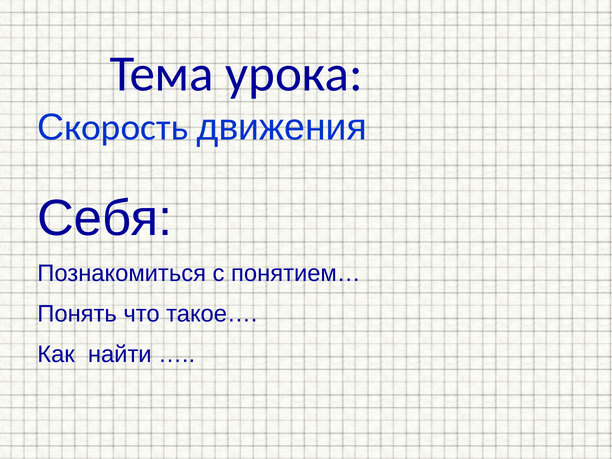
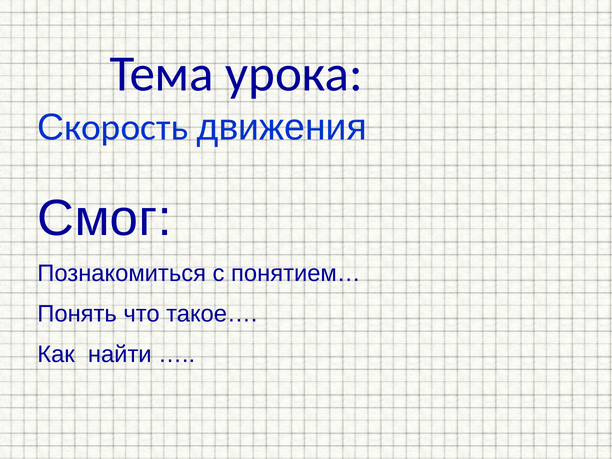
Себя: Себя -> Смог
